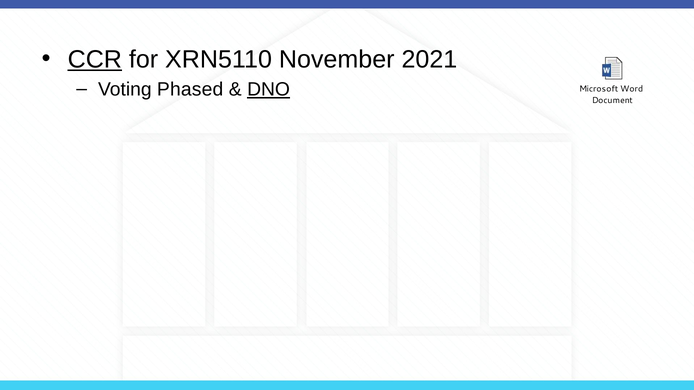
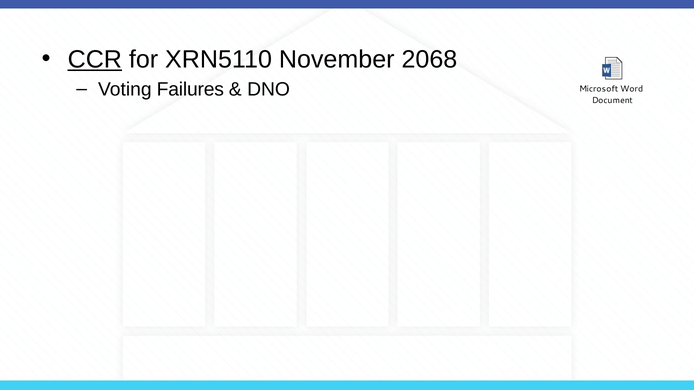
2021: 2021 -> 2068
Phased: Phased -> Failures
DNO underline: present -> none
